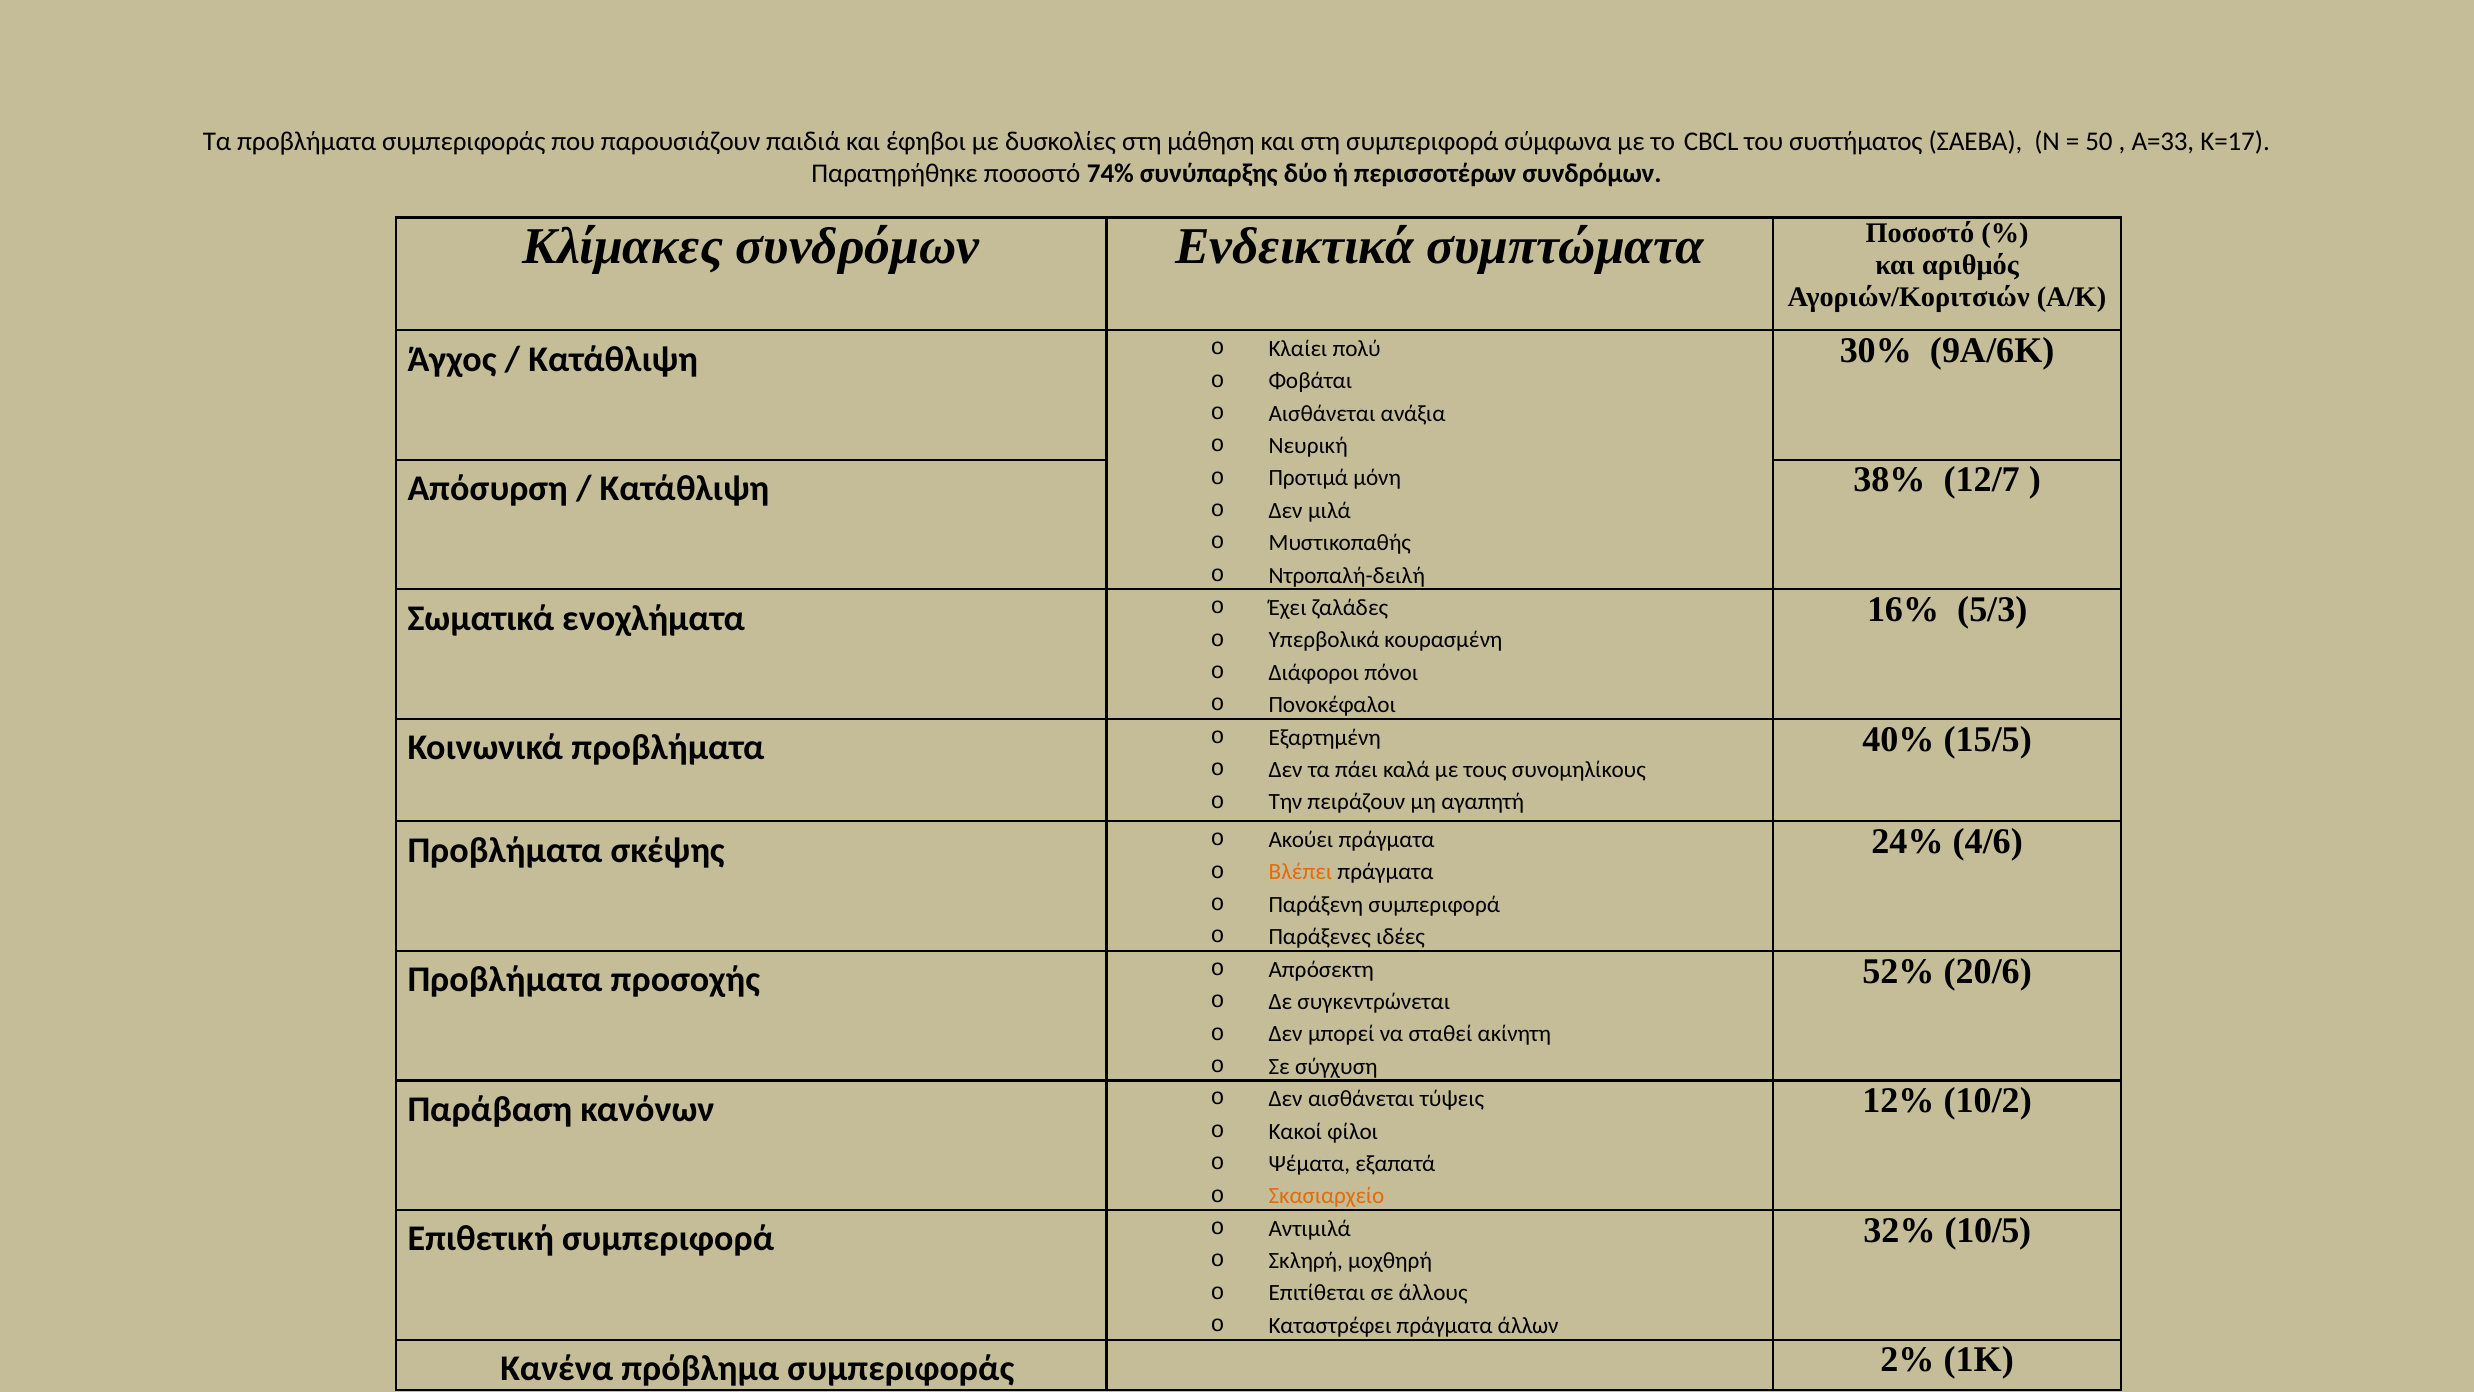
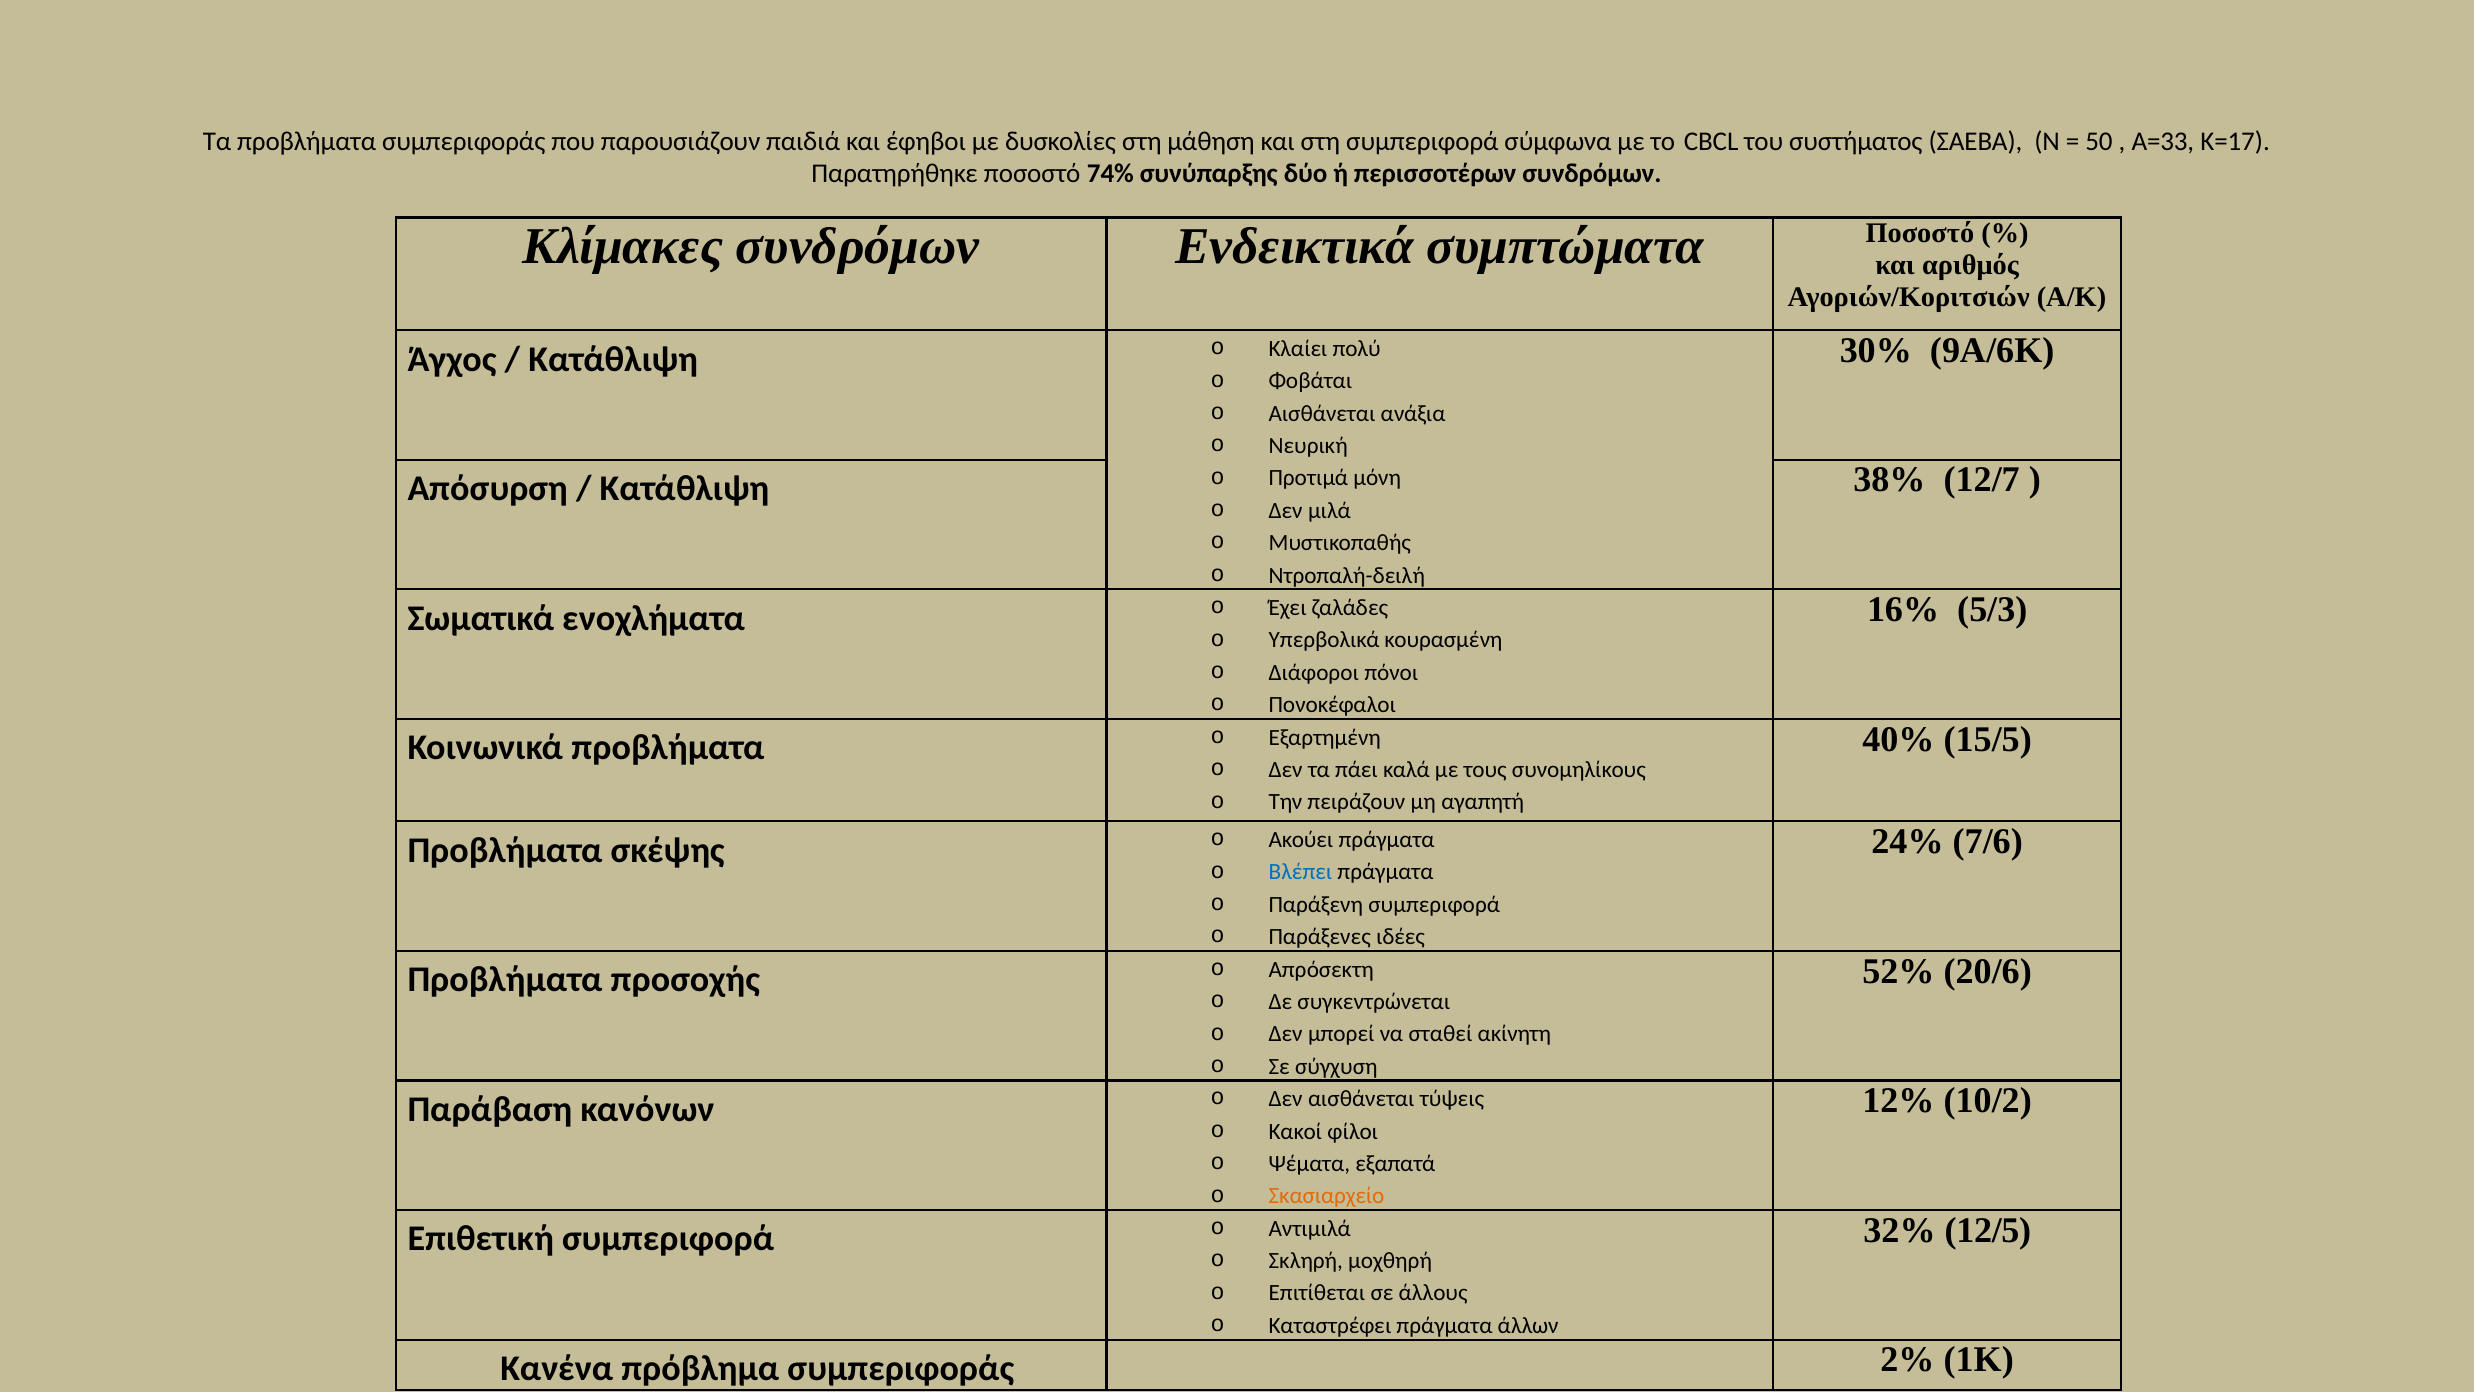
4/6: 4/6 -> 7/6
Βλέπει colour: orange -> blue
10/5: 10/5 -> 12/5
